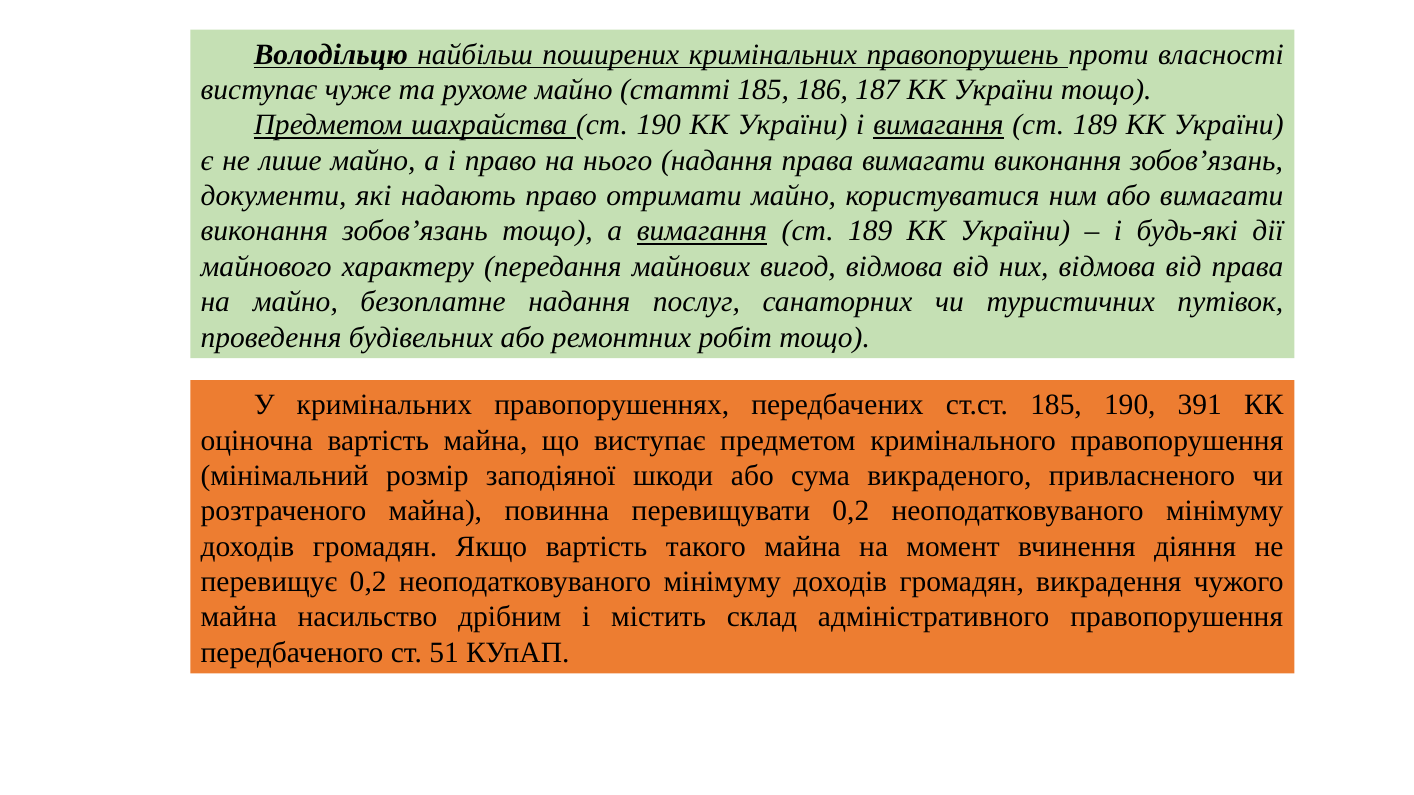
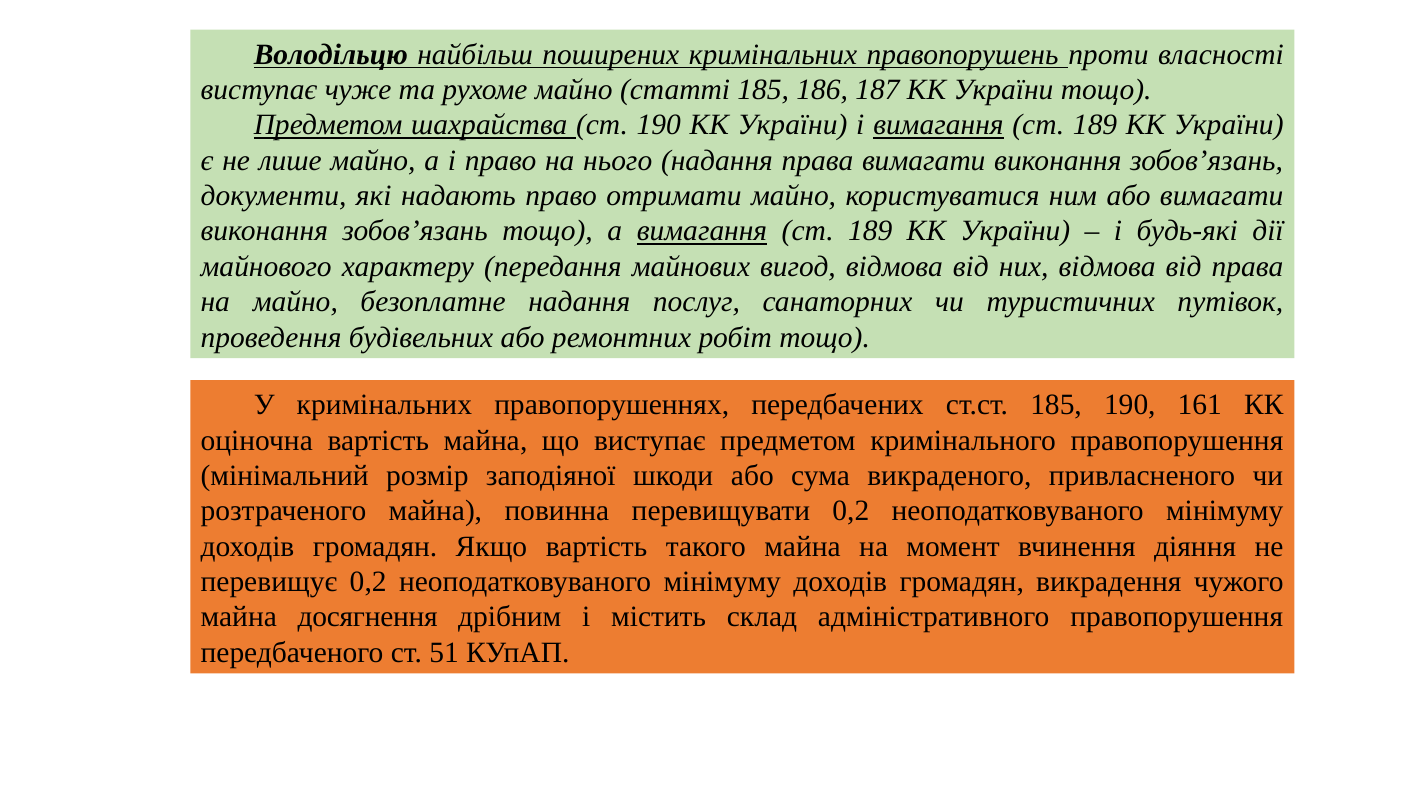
391: 391 -> 161
насильство: насильство -> досягнення
